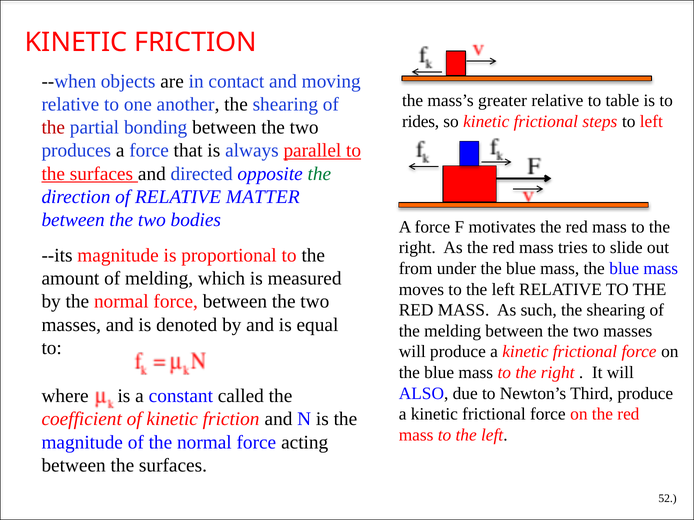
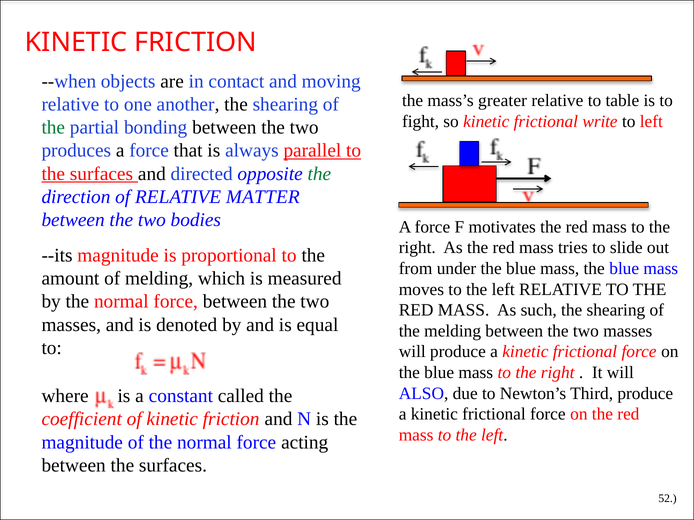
rides: rides -> fight
steps: steps -> write
the at (53, 128) colour: red -> green
